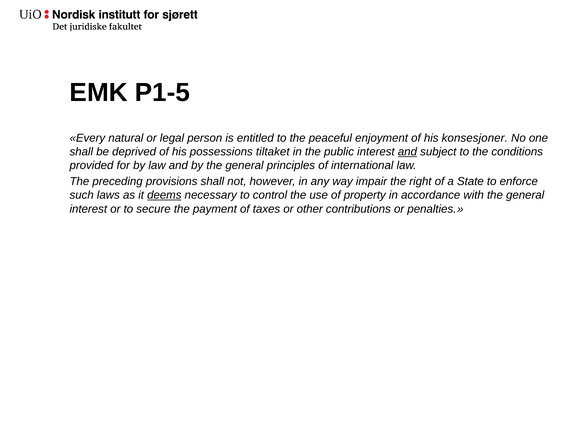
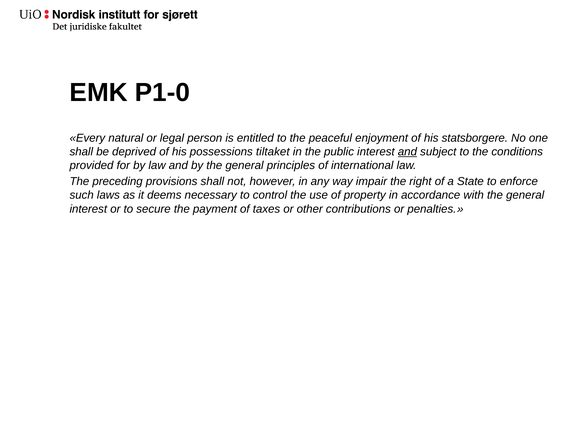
P1-5: P1-5 -> P1-0
konsesjoner: konsesjoner -> statsborgere
deems underline: present -> none
